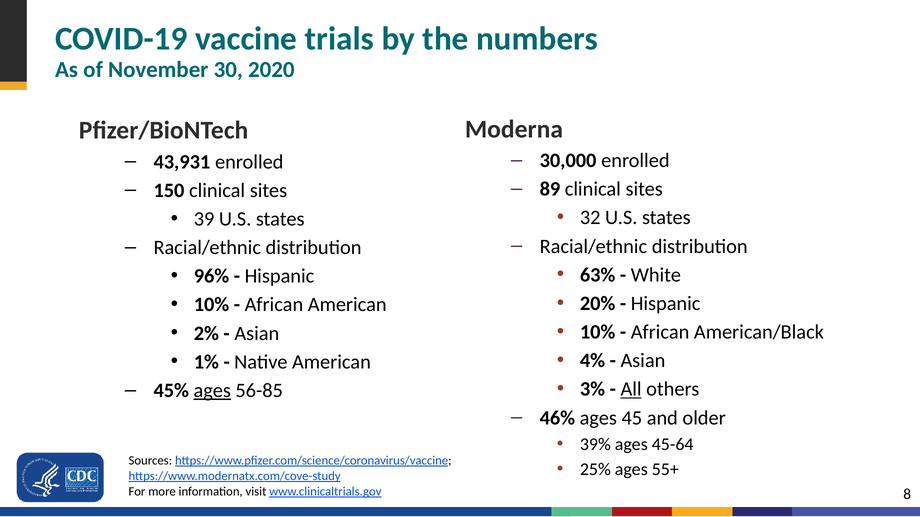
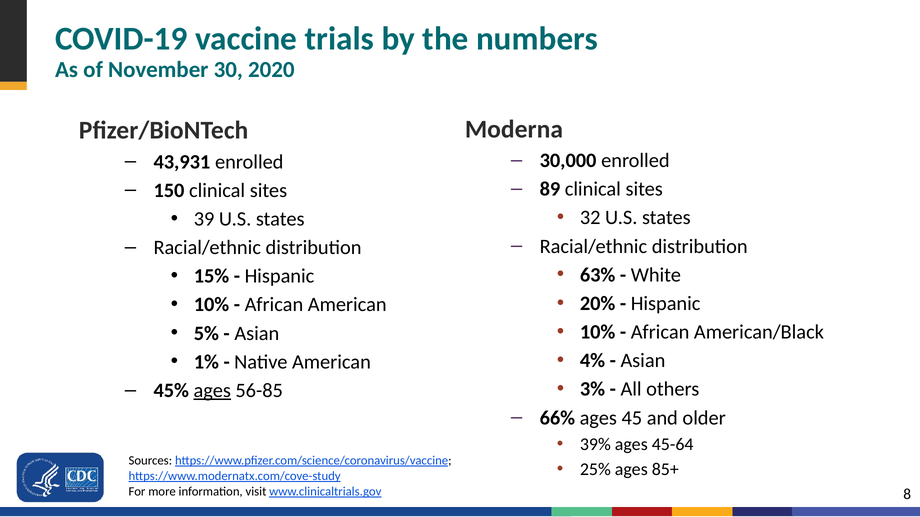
96%: 96% -> 15%
2%: 2% -> 5%
All underline: present -> none
46%: 46% -> 66%
55+: 55+ -> 85+
